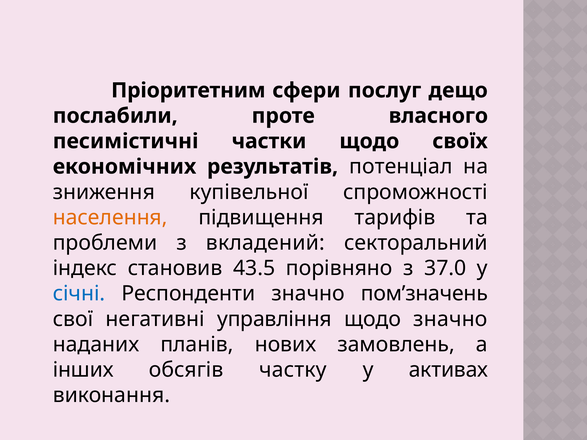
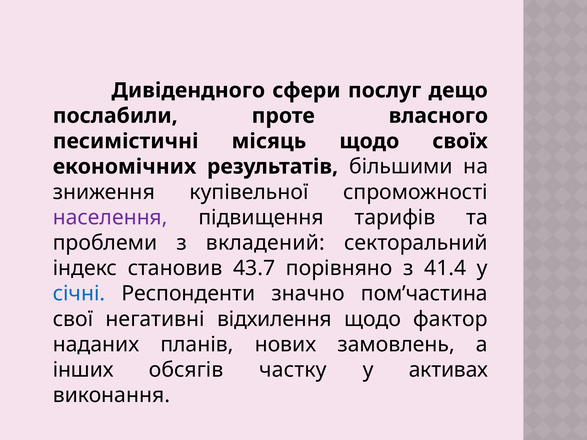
Пріоритетним: Пріоритетним -> Дивідендного
частки: частки -> місяць
потенціал: потенціал -> більшими
населення colour: orange -> purple
43.5: 43.5 -> 43.7
37.0: 37.0 -> 41.4
пом’значень: пом’значень -> пом’частина
управління: управління -> відхилення
щодо значно: значно -> фактор
